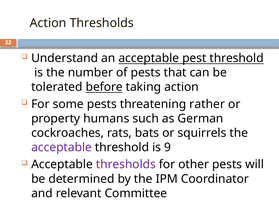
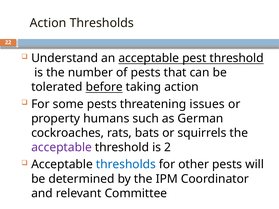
rather: rather -> issues
9: 9 -> 2
thresholds at (126, 165) colour: purple -> blue
